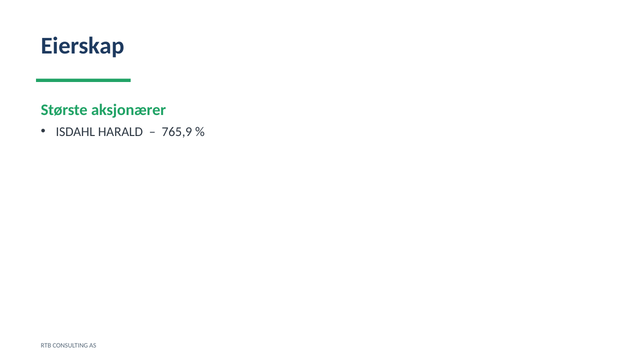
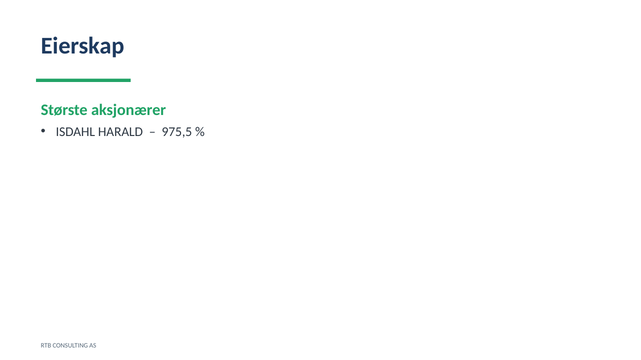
765,9: 765,9 -> 975,5
